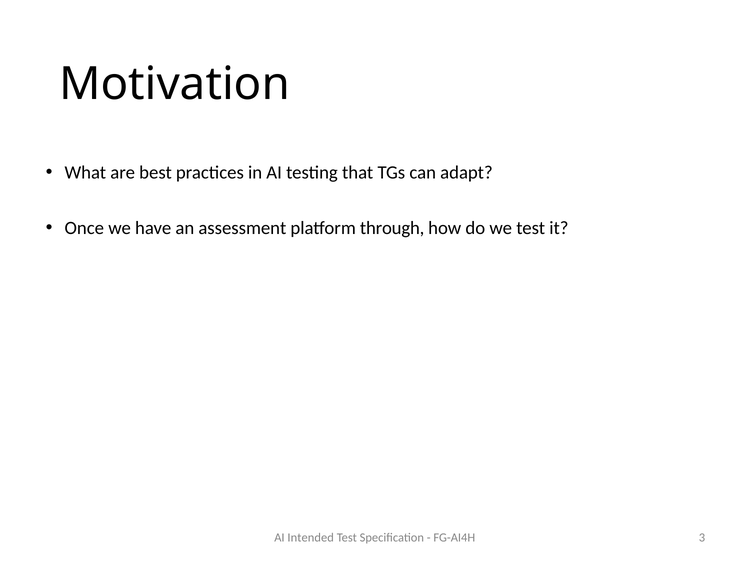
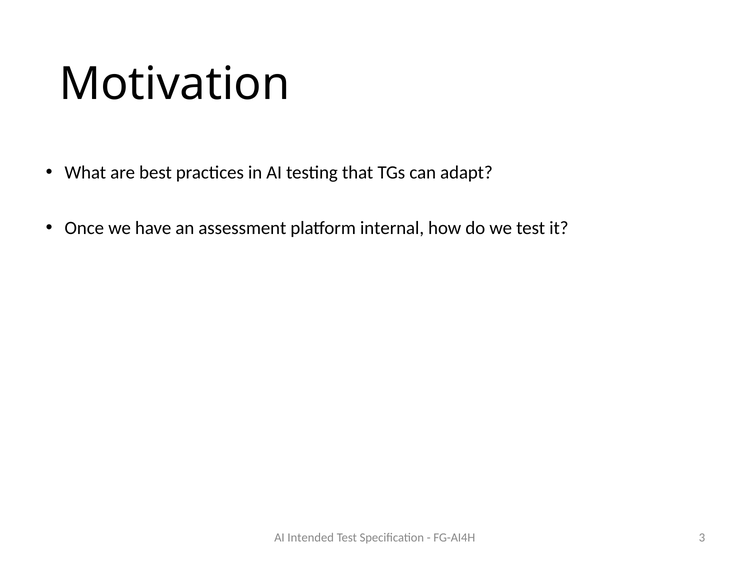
through: through -> internal
